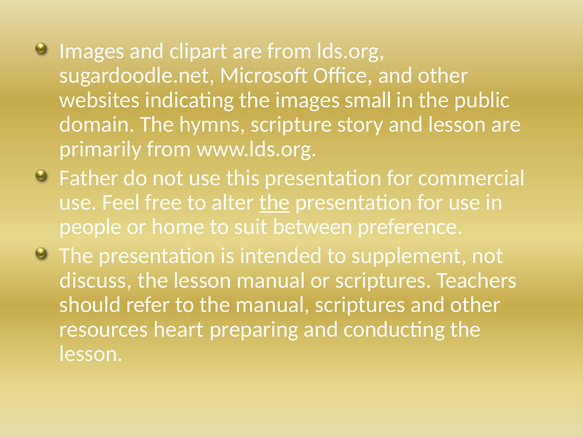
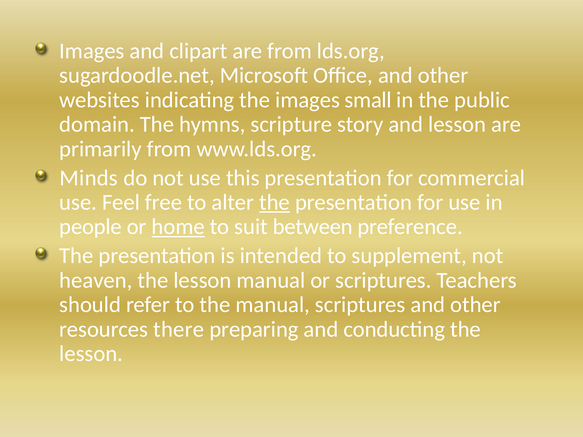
Father: Father -> Minds
home underline: none -> present
discuss: discuss -> heaven
heart: heart -> there
